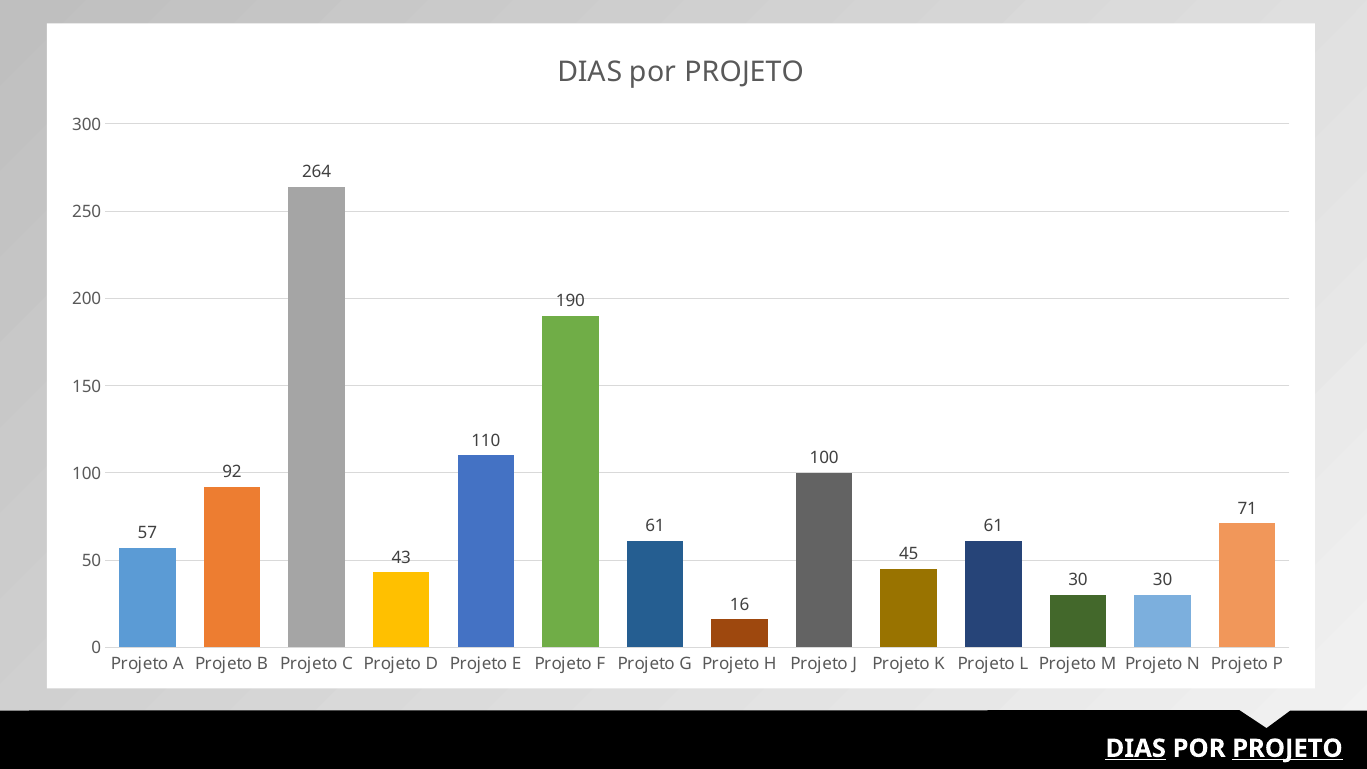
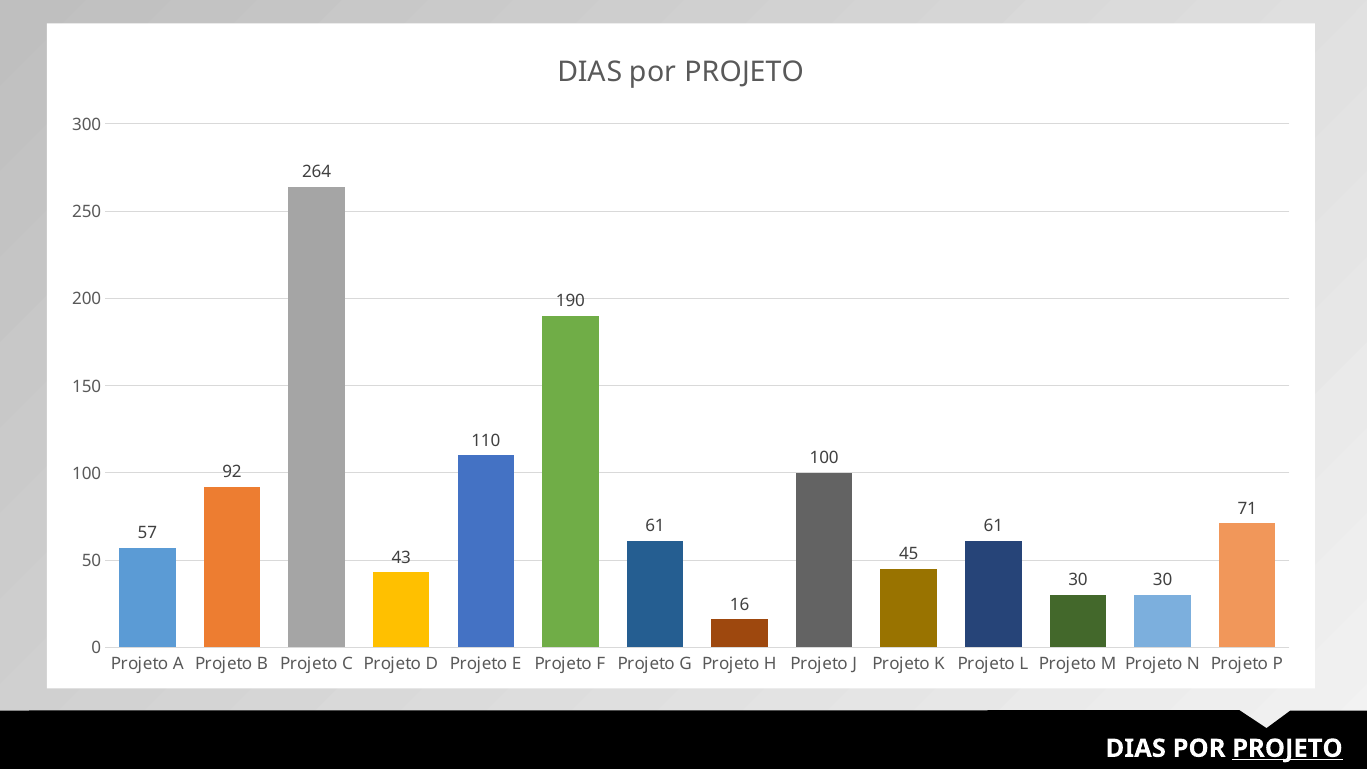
DIAS at (1136, 748) underline: present -> none
